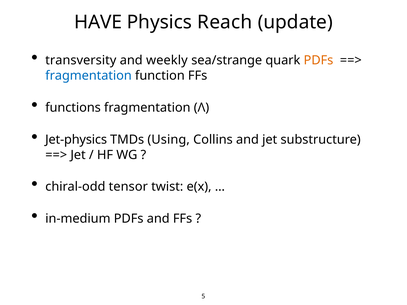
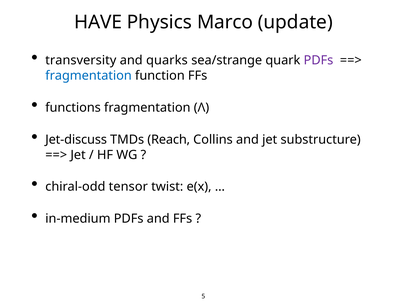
Reach: Reach -> Marco
weekly: weekly -> quarks
PDFs at (318, 60) colour: orange -> purple
Jet-physics: Jet-physics -> Jet-discuss
Using: Using -> Reach
